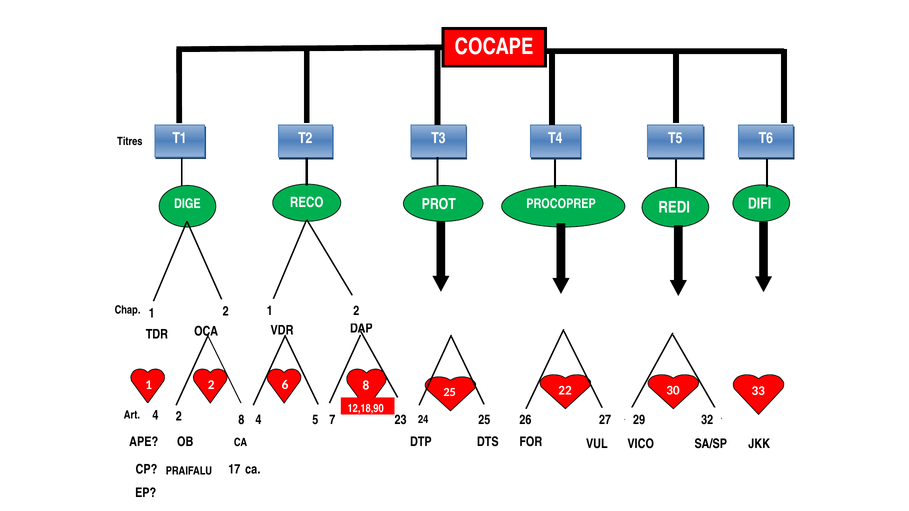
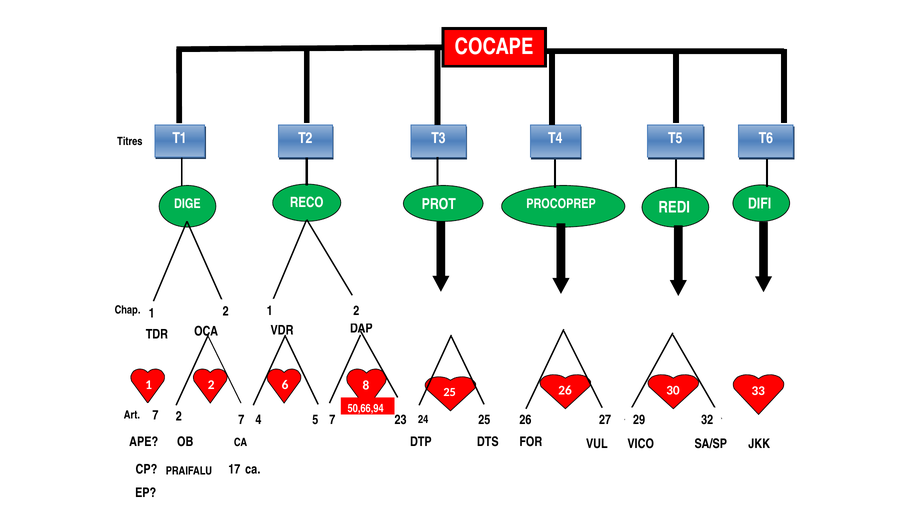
25 22: 22 -> 26
12,18,90: 12,18,90 -> 50,66,94
Art 4: 4 -> 7
2 8: 8 -> 7
